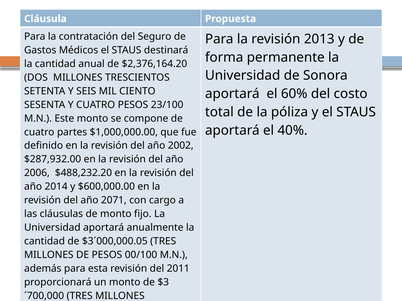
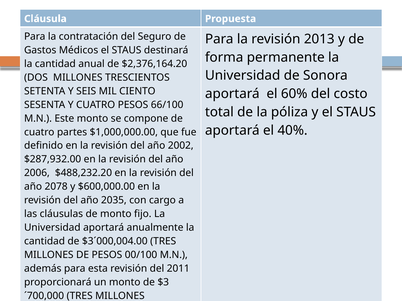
23/100: 23/100 -> 66/100
2014: 2014 -> 2078
2071: 2071 -> 2035
$3´000,000.05: $3´000,000.05 -> $3´000,004.00
